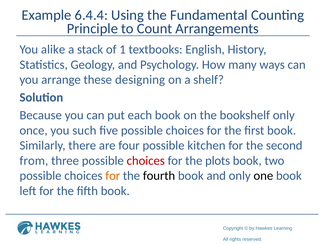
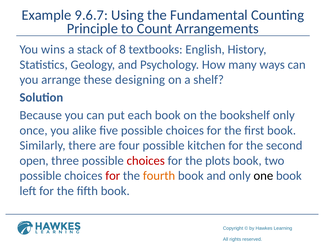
6.4.4: 6.4.4 -> 9.6.7
alike: alike -> wins
1: 1 -> 8
such: such -> alike
from: from -> open
for at (113, 176) colour: orange -> red
fourth colour: black -> orange
